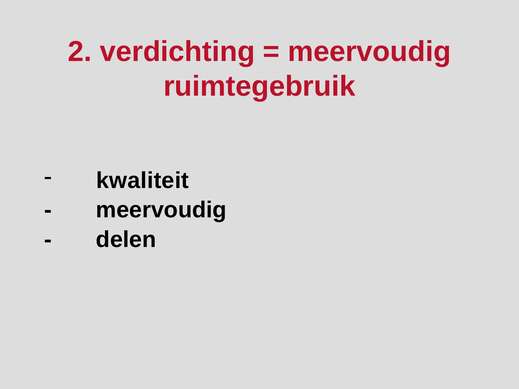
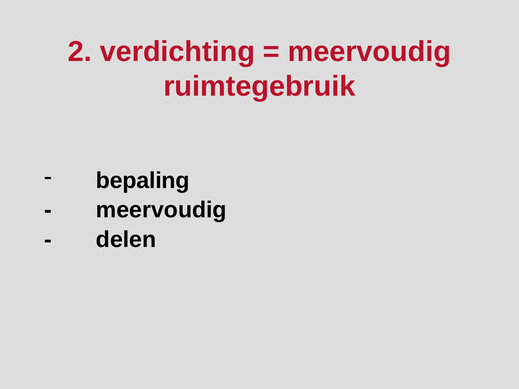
kwaliteit: kwaliteit -> bepaling
